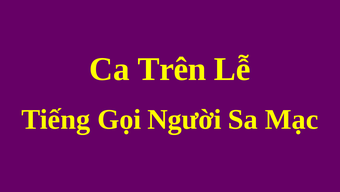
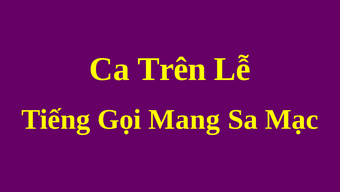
Người: Người -> Mang
